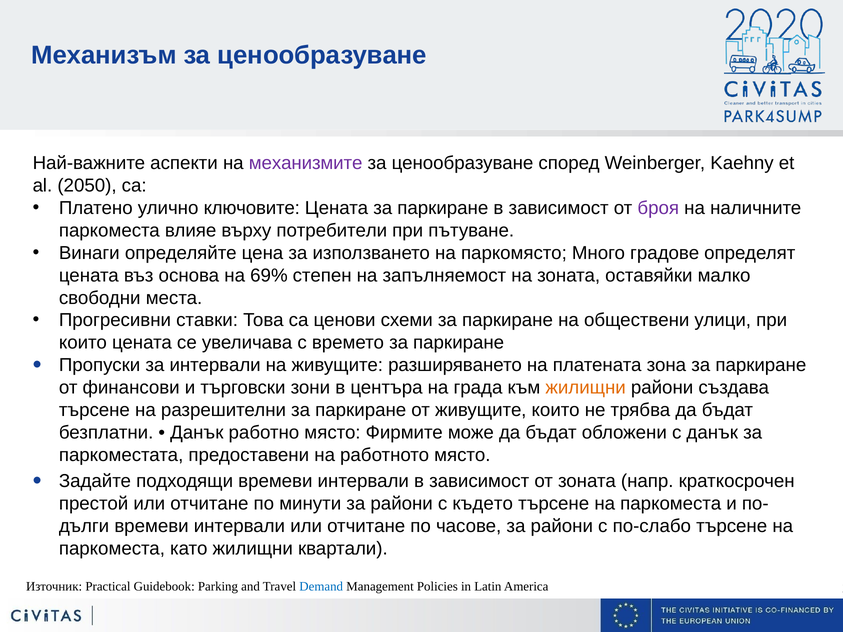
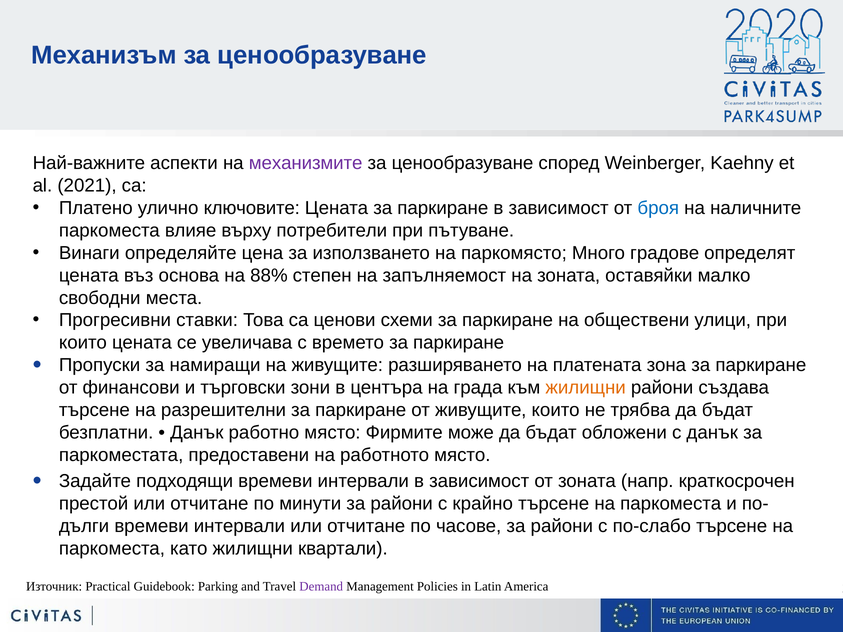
2050: 2050 -> 2021
броя colour: purple -> blue
69%: 69% -> 88%
за интервали: интервали -> намиращи
където: където -> крайно
Demand colour: blue -> purple
